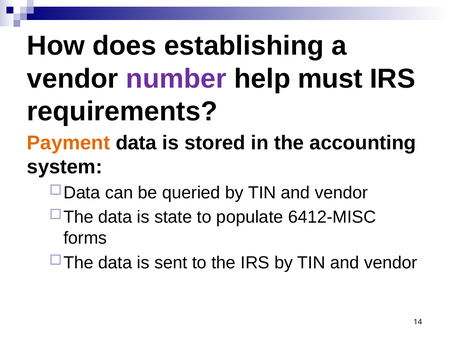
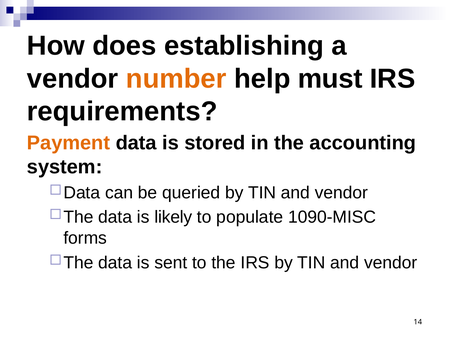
number colour: purple -> orange
state: state -> likely
6412-MISC: 6412-MISC -> 1090-MISC
